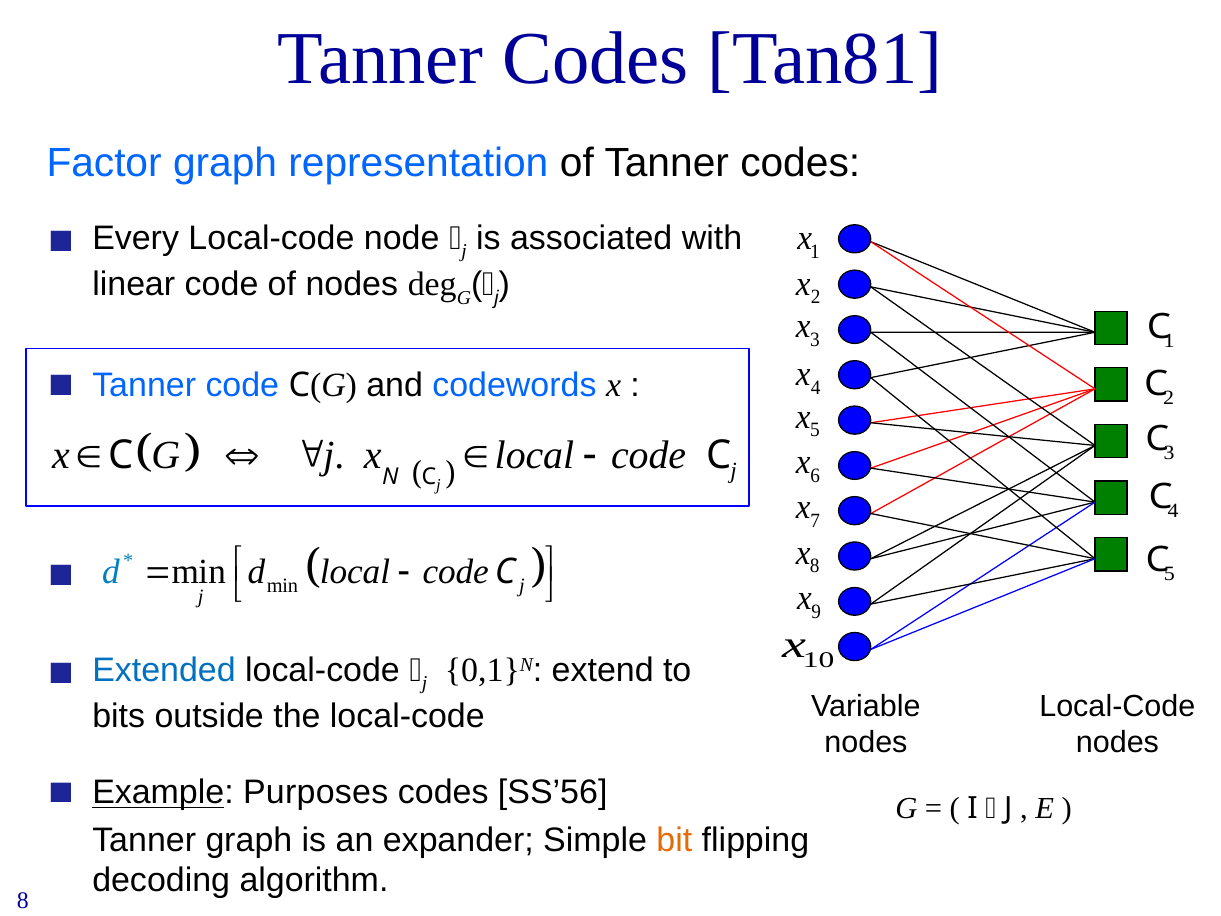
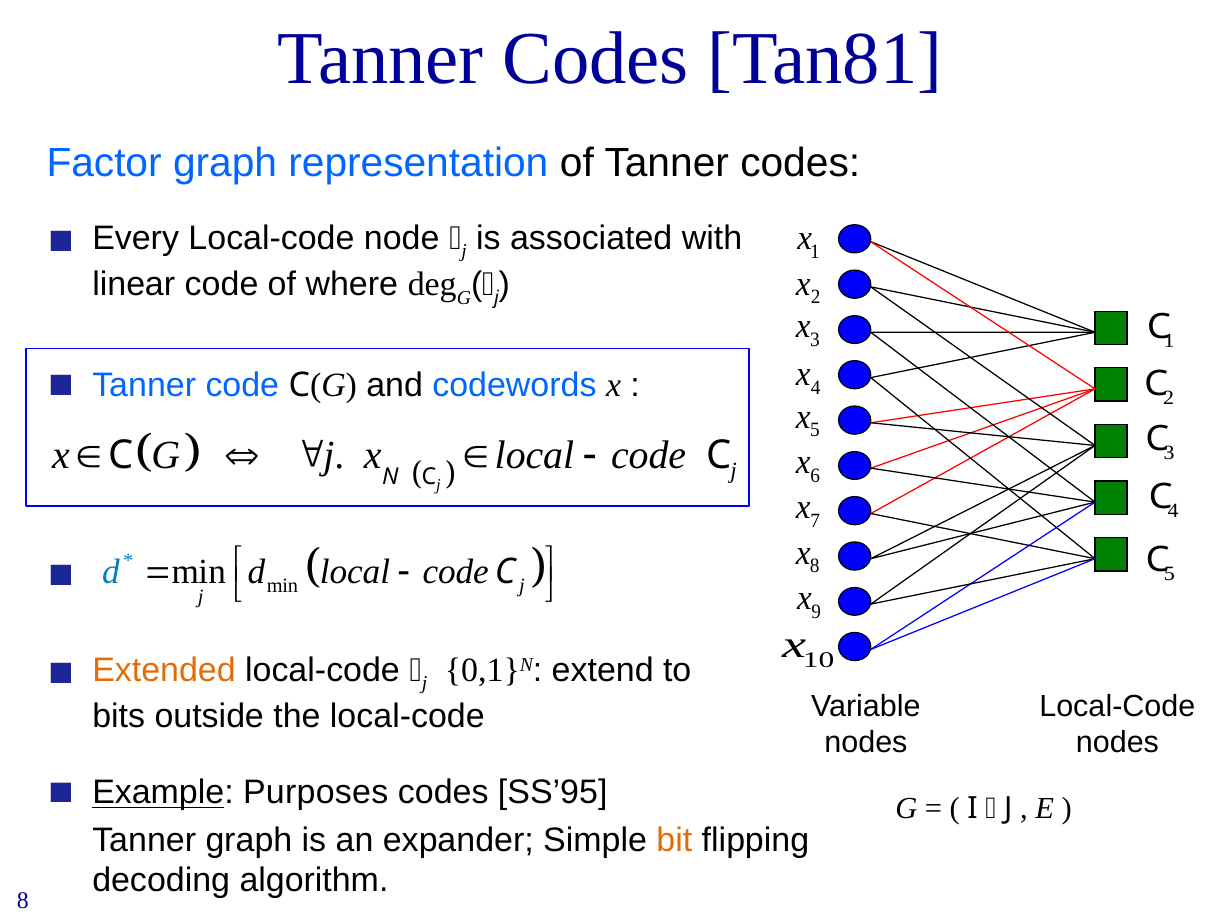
of nodes: nodes -> where
Extended colour: blue -> orange
SS’56: SS’56 -> SS’95
